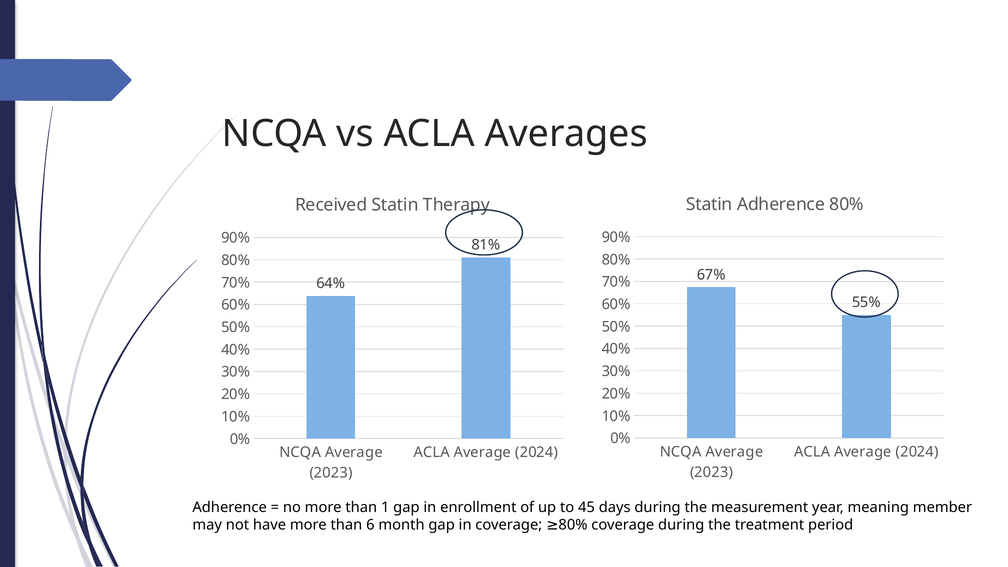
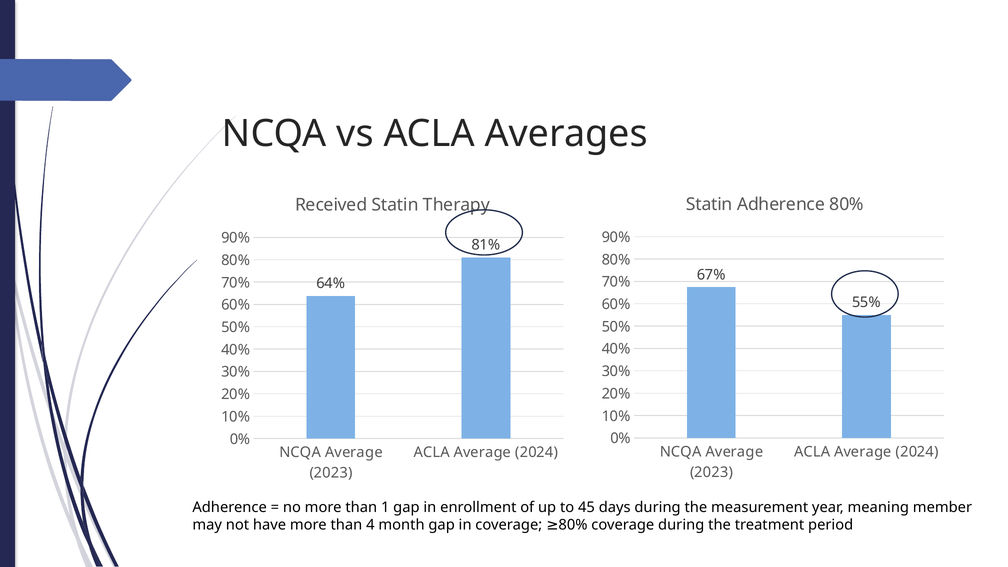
6: 6 -> 4
